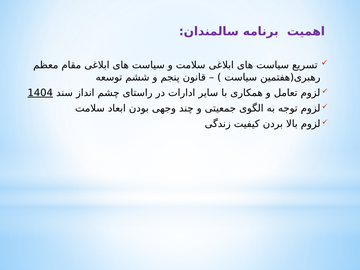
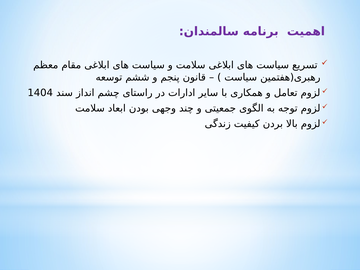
1404 underline: present -> none
